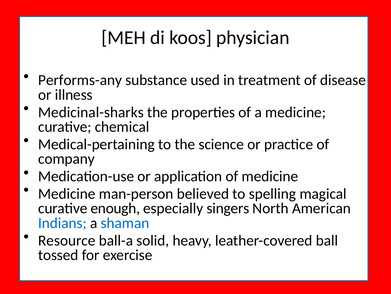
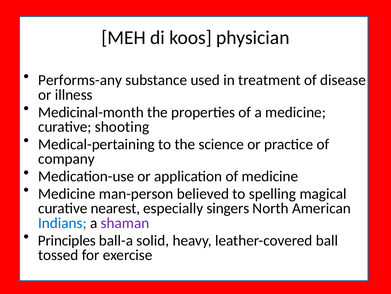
Medicinal-sharks: Medicinal-sharks -> Medicinal-month
chemical: chemical -> shooting
enough: enough -> nearest
shaman colour: blue -> purple
Resource: Resource -> Principles
